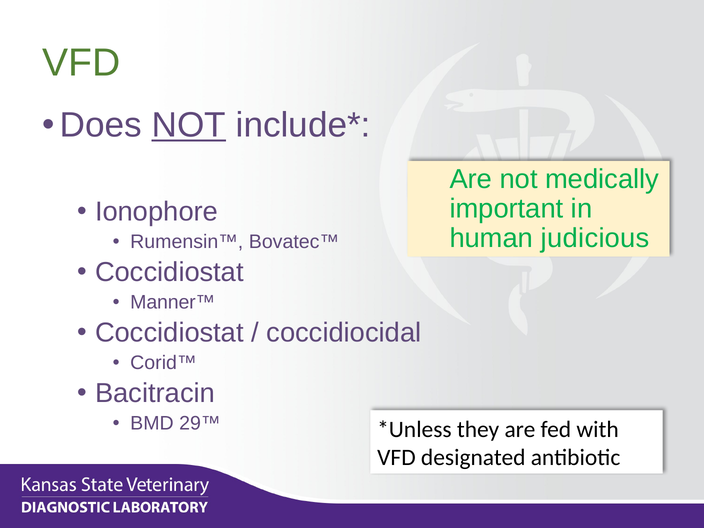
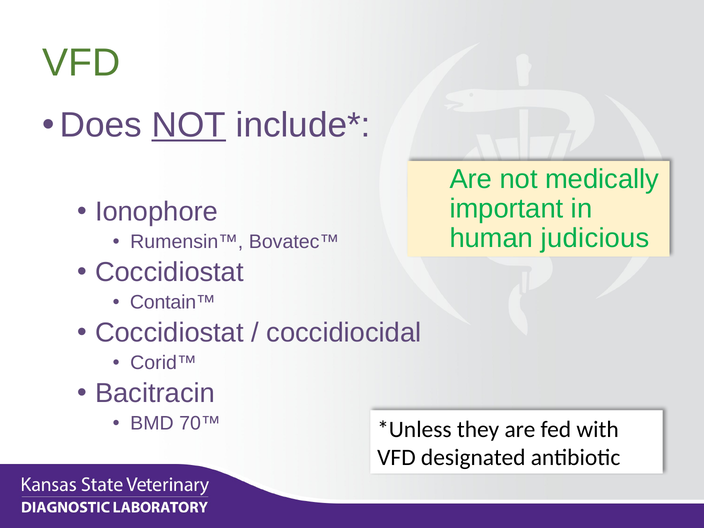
Manner™: Manner™ -> Contain™
29™: 29™ -> 70™
